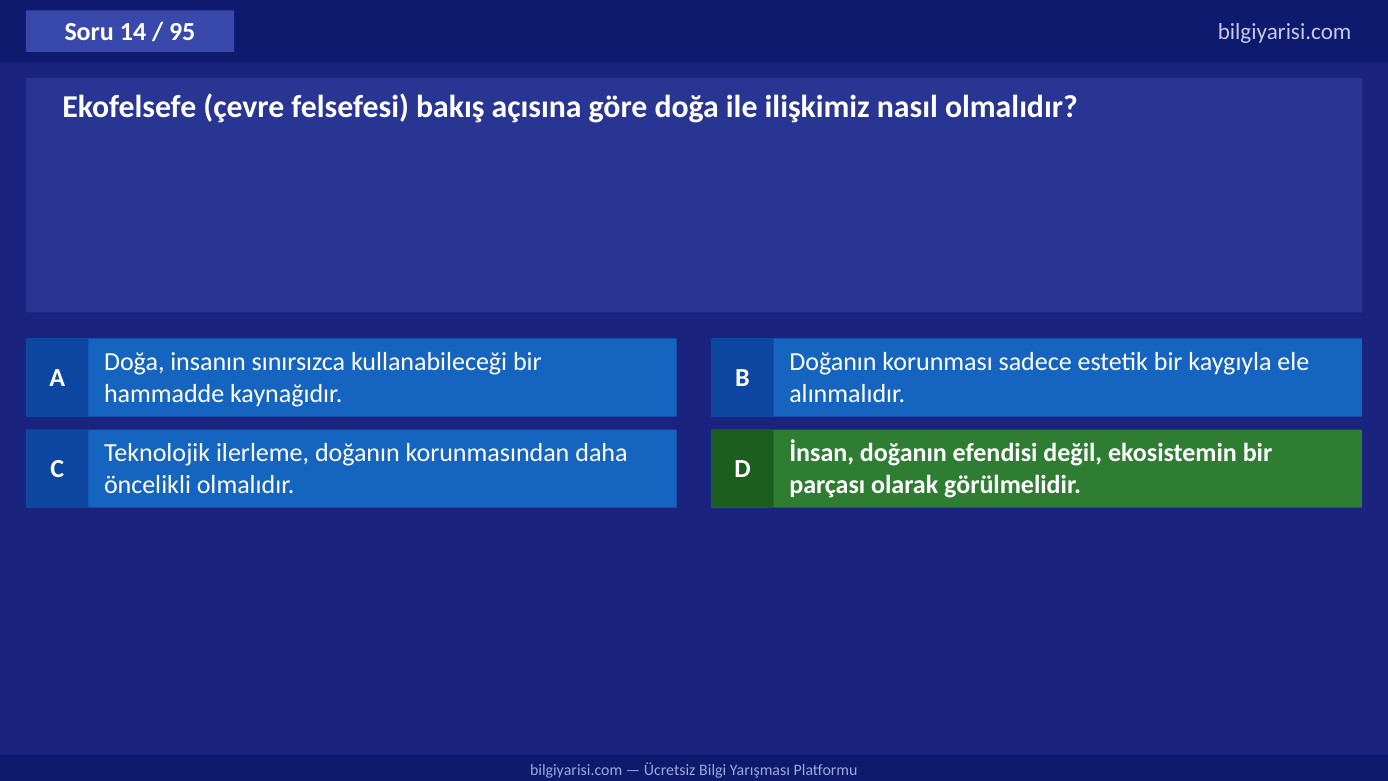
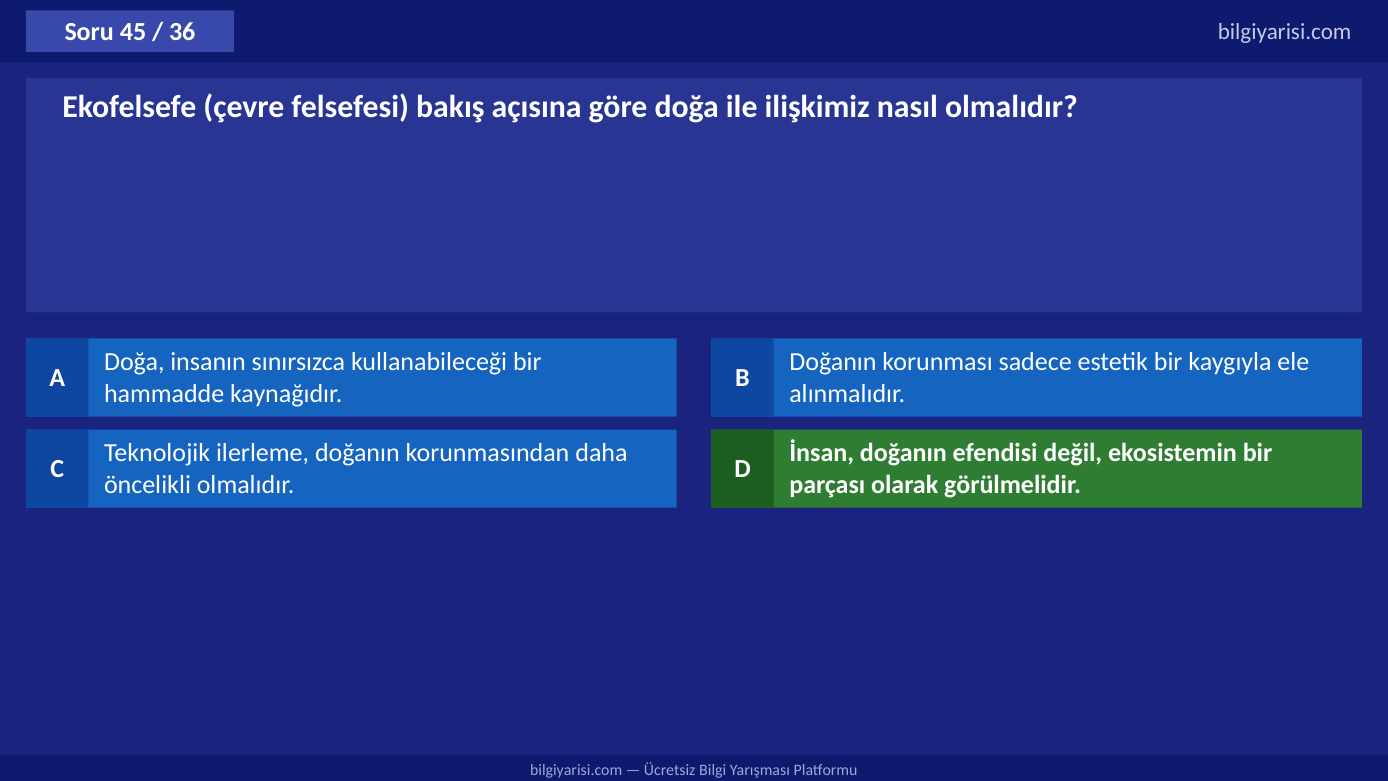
14: 14 -> 45
95: 95 -> 36
